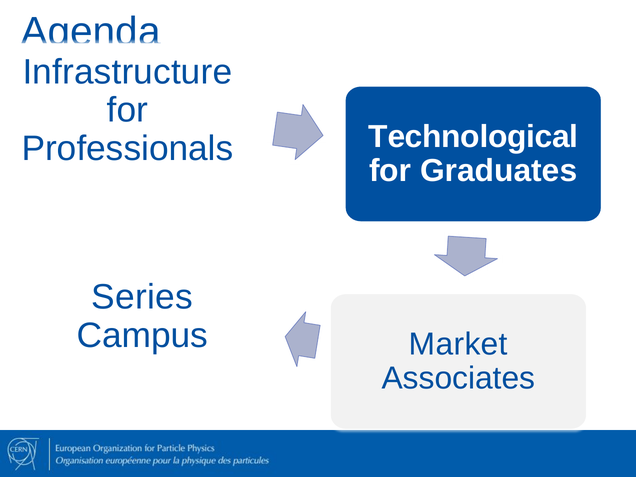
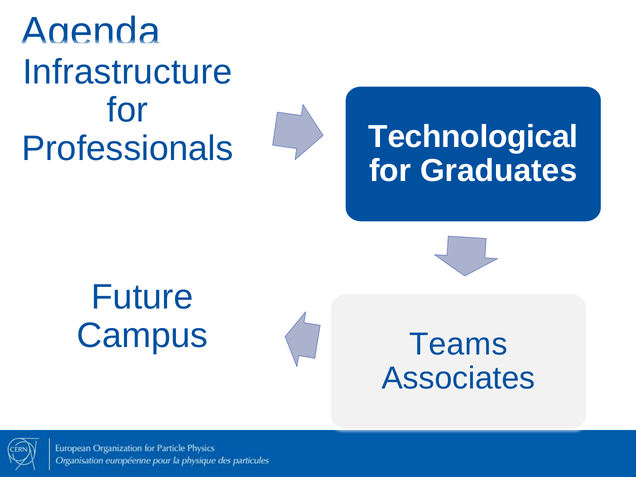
Series: Series -> Future
Market: Market -> Teams
